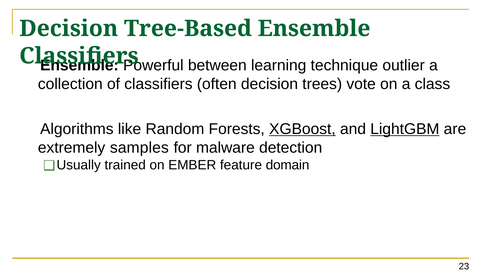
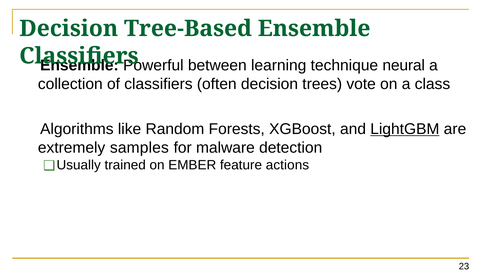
outlier: outlier -> neural
XGBoost underline: present -> none
domain: domain -> actions
